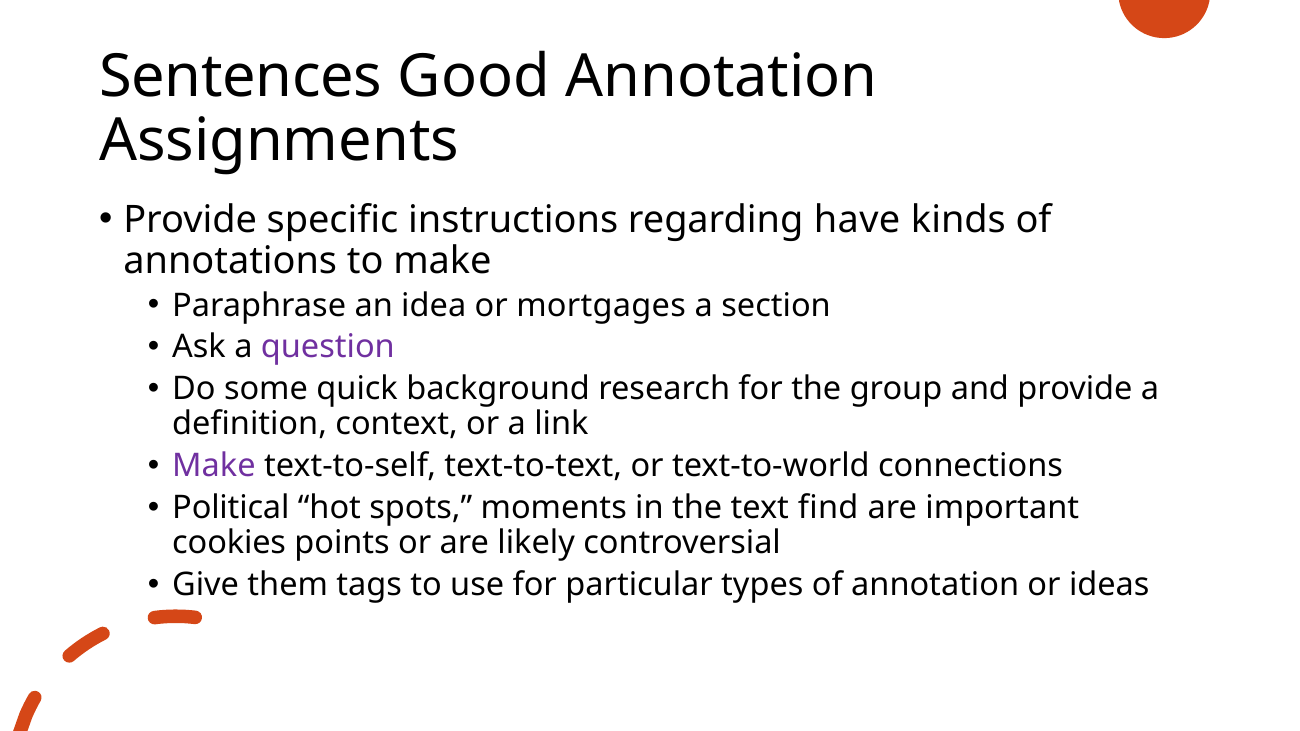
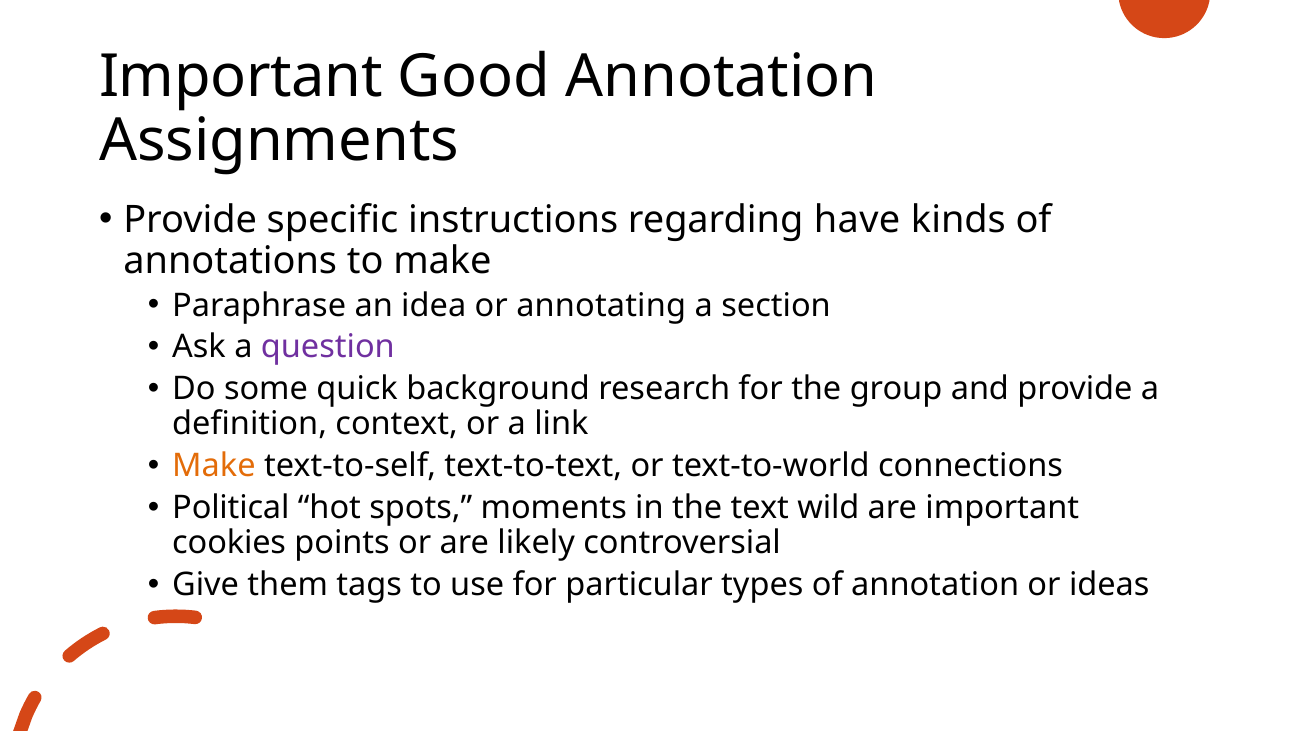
Sentences at (241, 77): Sentences -> Important
mortgages: mortgages -> annotating
Make at (214, 466) colour: purple -> orange
find: find -> wild
